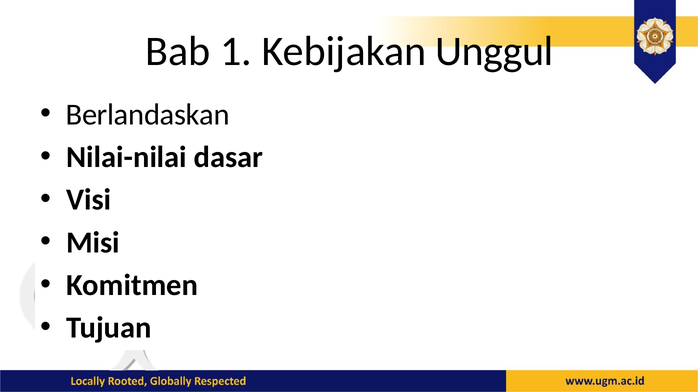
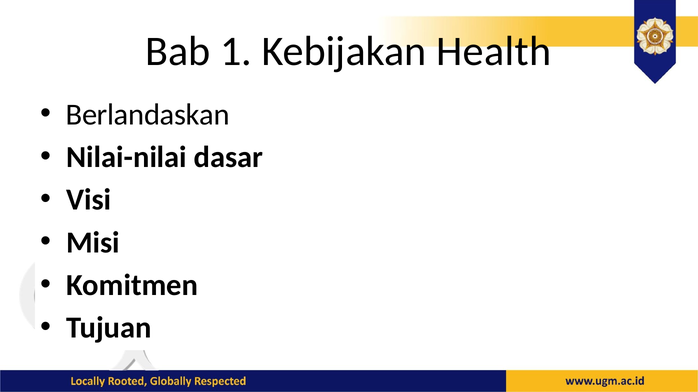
Unggul: Unggul -> Health
